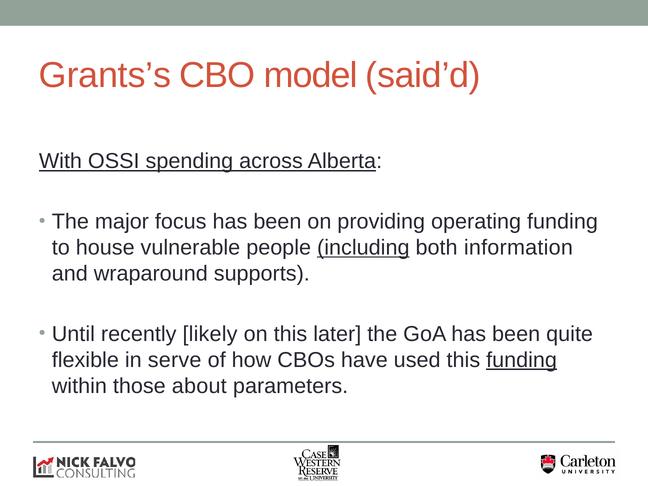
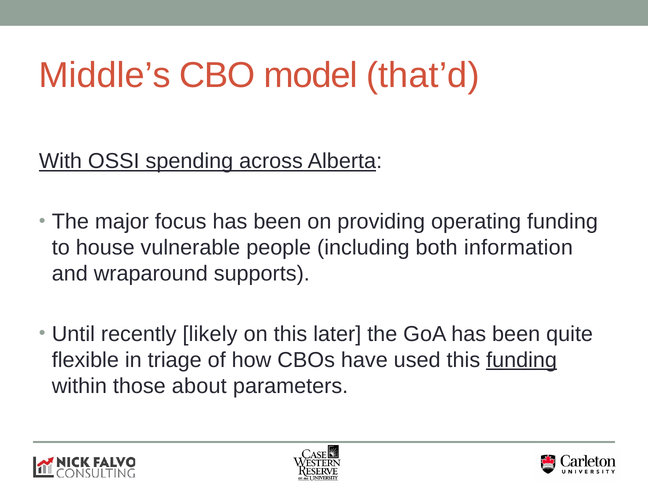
Grants’s: Grants’s -> Middle’s
said’d: said’d -> that’d
including underline: present -> none
serve: serve -> triage
